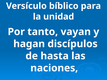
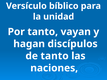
de hasta: hasta -> tanto
